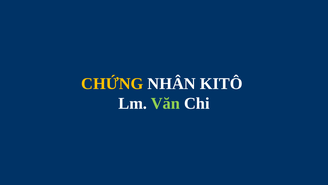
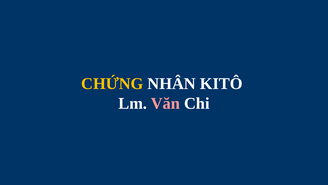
Văn colour: light green -> pink
